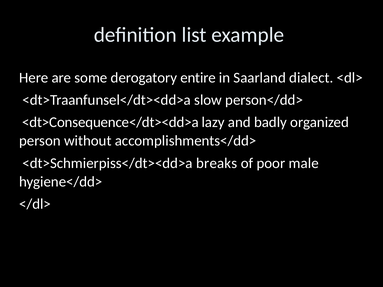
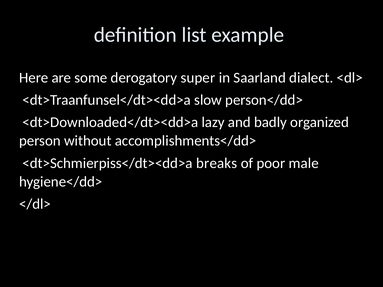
entire: entire -> super
<dt>Consequence</dt><dd>a: <dt>Consequence</dt><dd>a -> <dt>Downloaded</dt><dd>a
